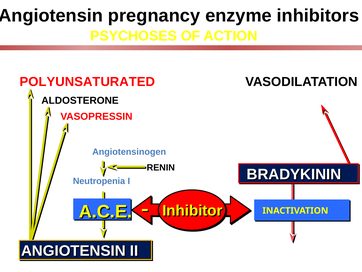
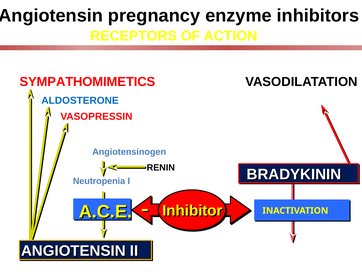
PSYCHOSES: PSYCHOSES -> RECEPTORS
POLYUNSATURATED: POLYUNSATURATED -> SYMPATHOMIMETICS
ALDOSTERONE colour: black -> blue
